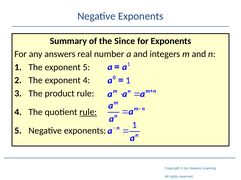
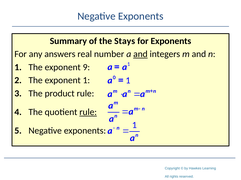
Since: Since -> Stays
and at (140, 54) underline: none -> present
exponent 5: 5 -> 9
exponent 4: 4 -> 1
